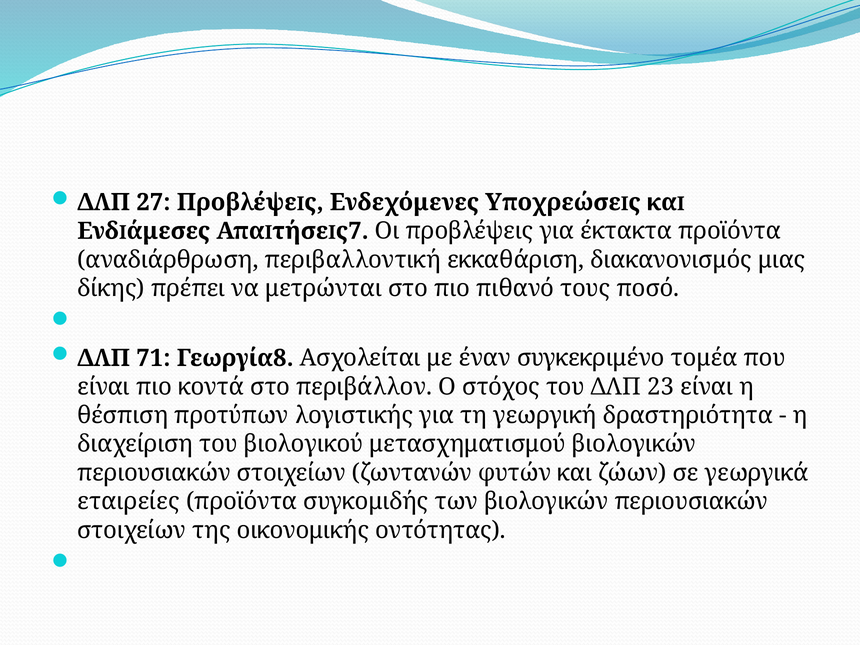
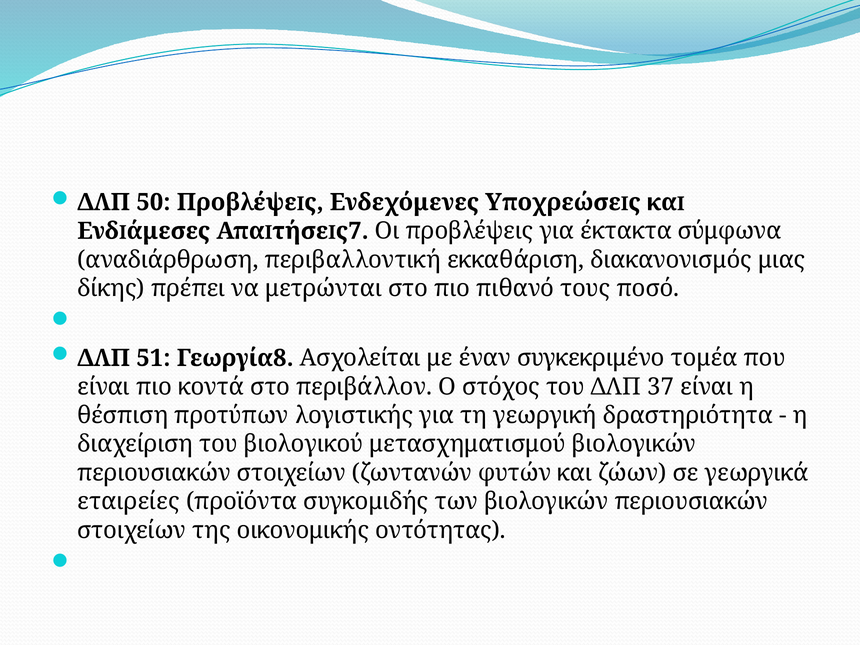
27: 27 -> 50
έκτακτα προϊόντα: προϊόντα -> σύμφωνα
71: 71 -> 51
23: 23 -> 37
